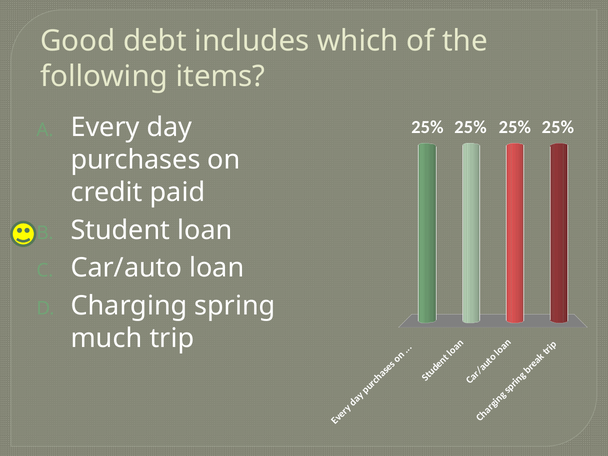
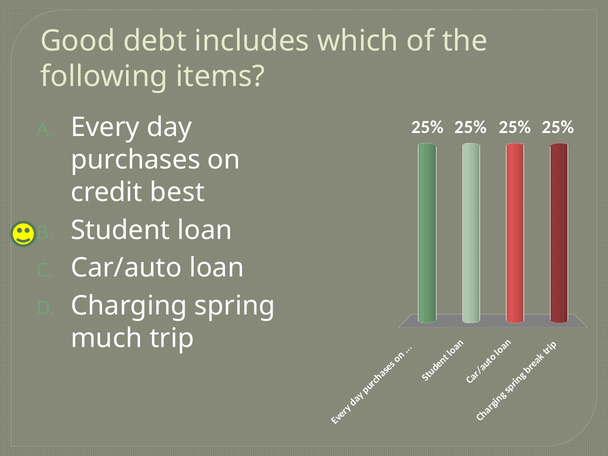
paid: paid -> best
